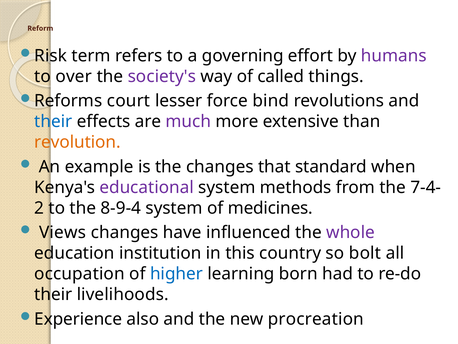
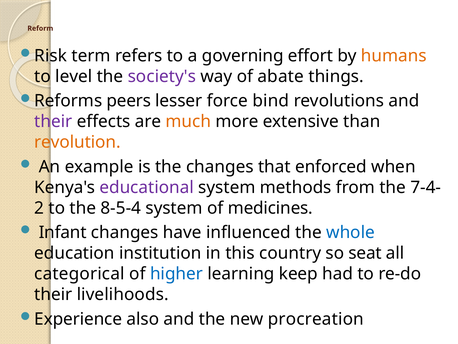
humans colour: purple -> orange
over: over -> level
called: called -> abate
court: court -> peers
their at (53, 121) colour: blue -> purple
much colour: purple -> orange
standard: standard -> enforced
8-9-4: 8-9-4 -> 8-5-4
Views: Views -> Infant
whole colour: purple -> blue
bolt: bolt -> seat
occupation: occupation -> categorical
born: born -> keep
